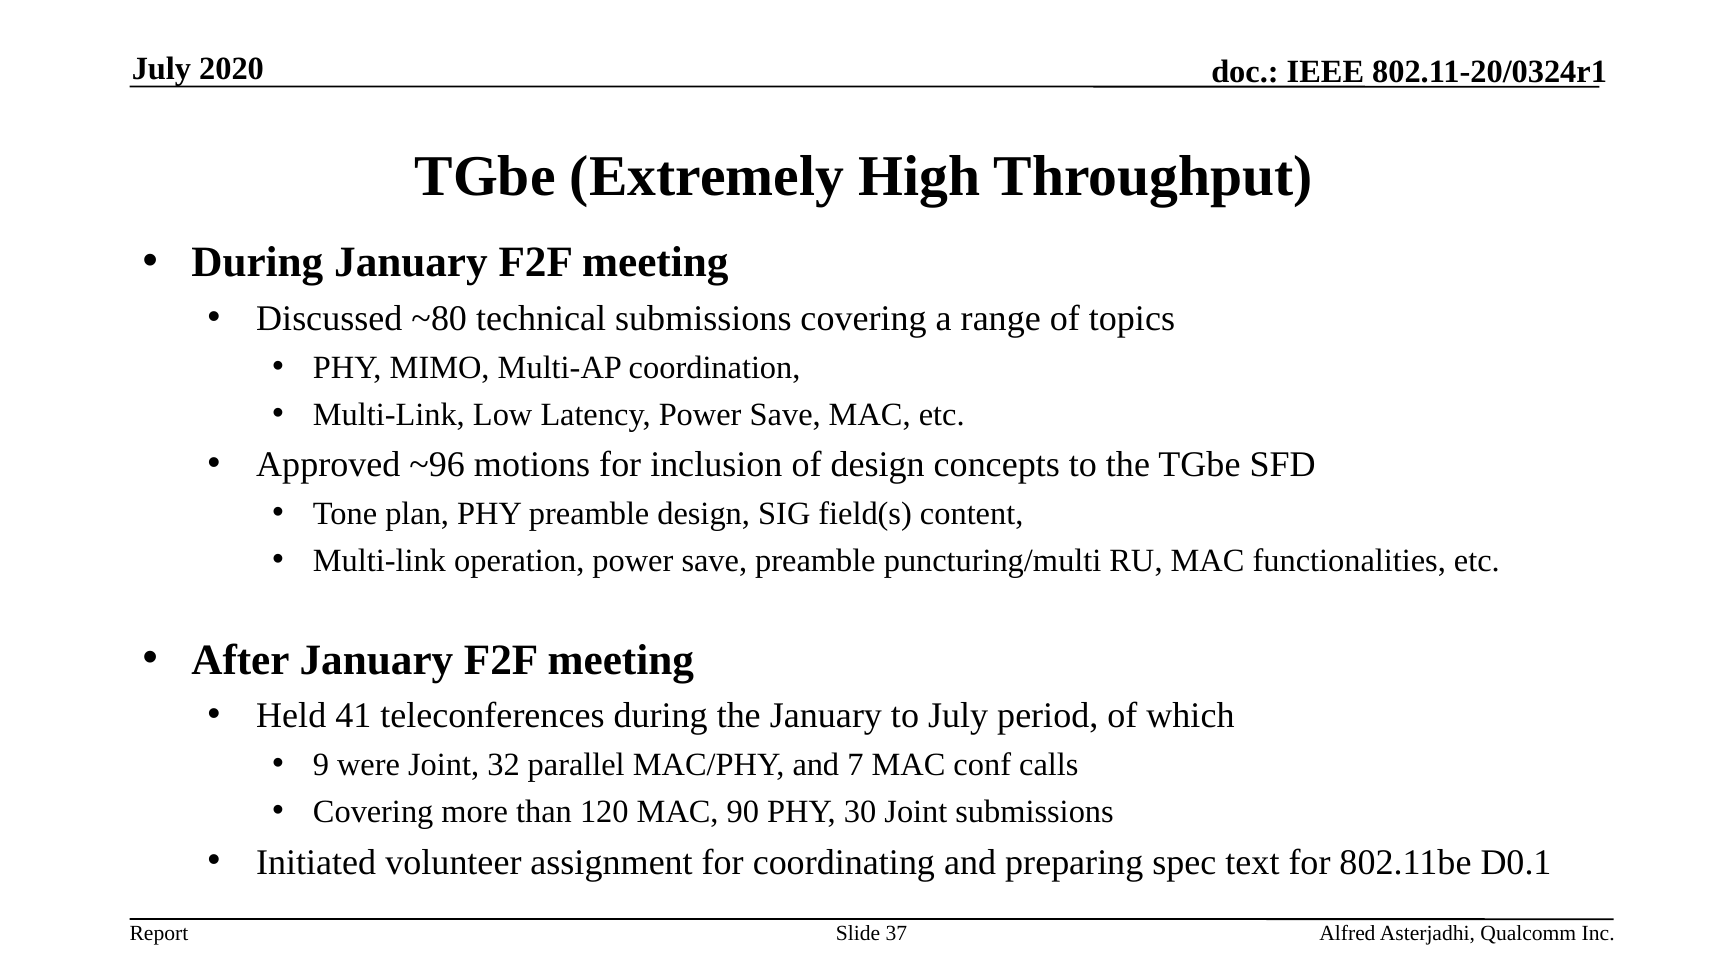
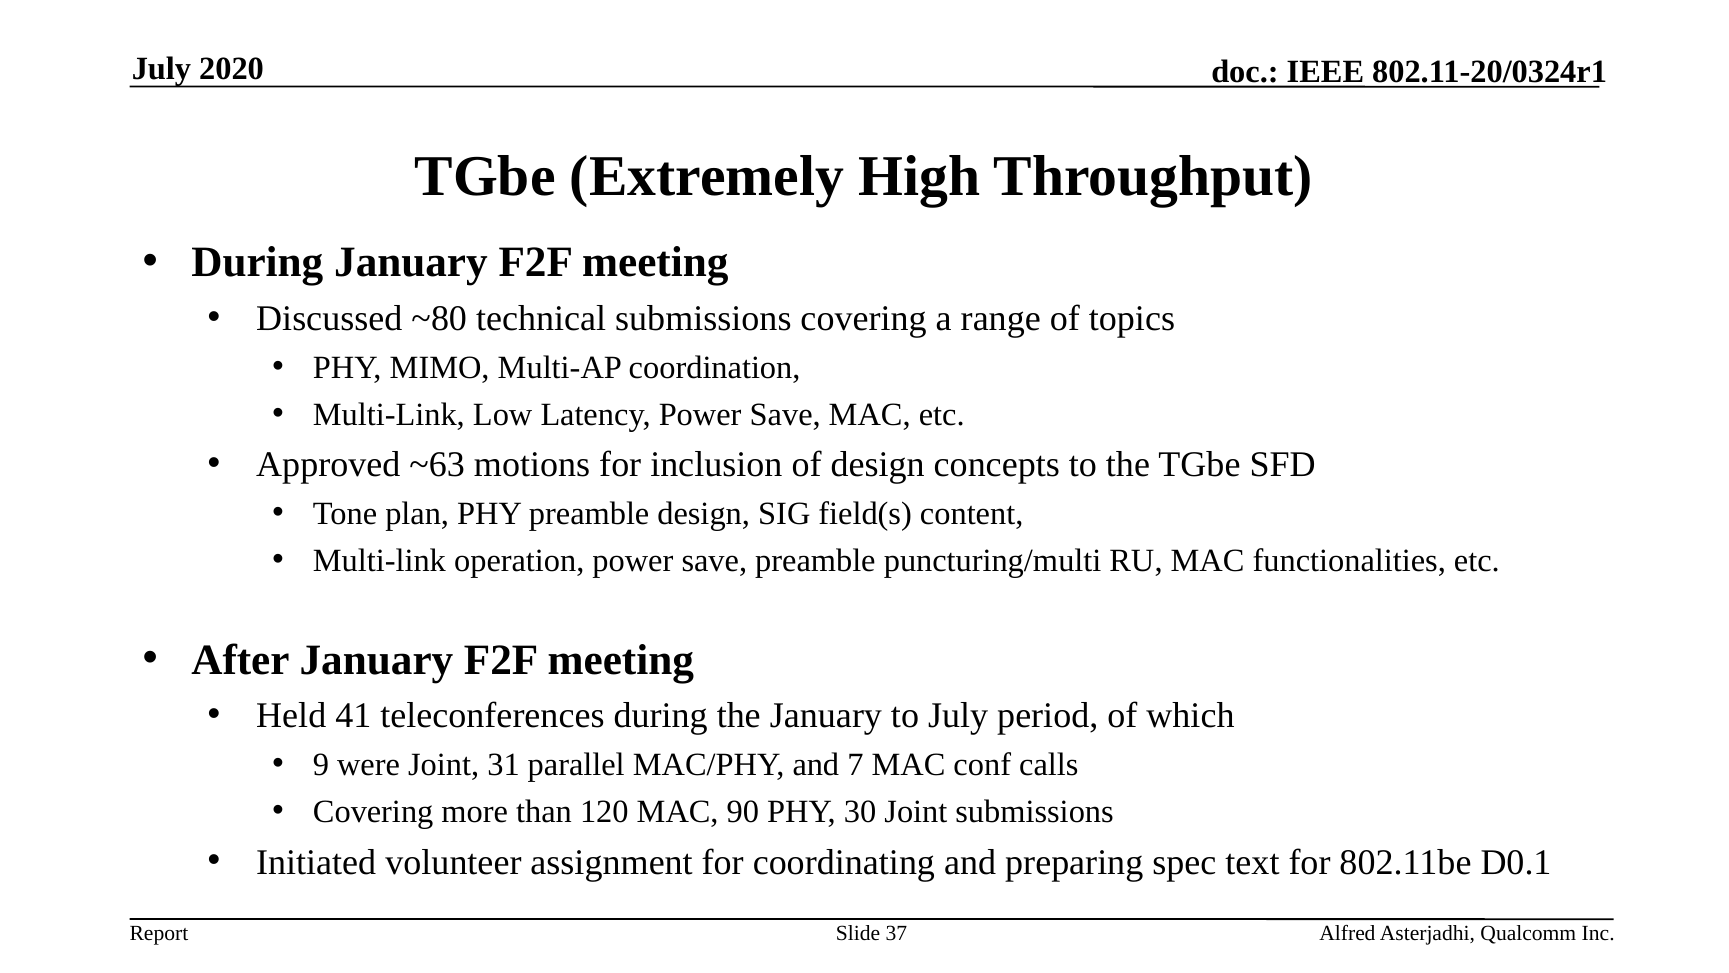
~96: ~96 -> ~63
32: 32 -> 31
